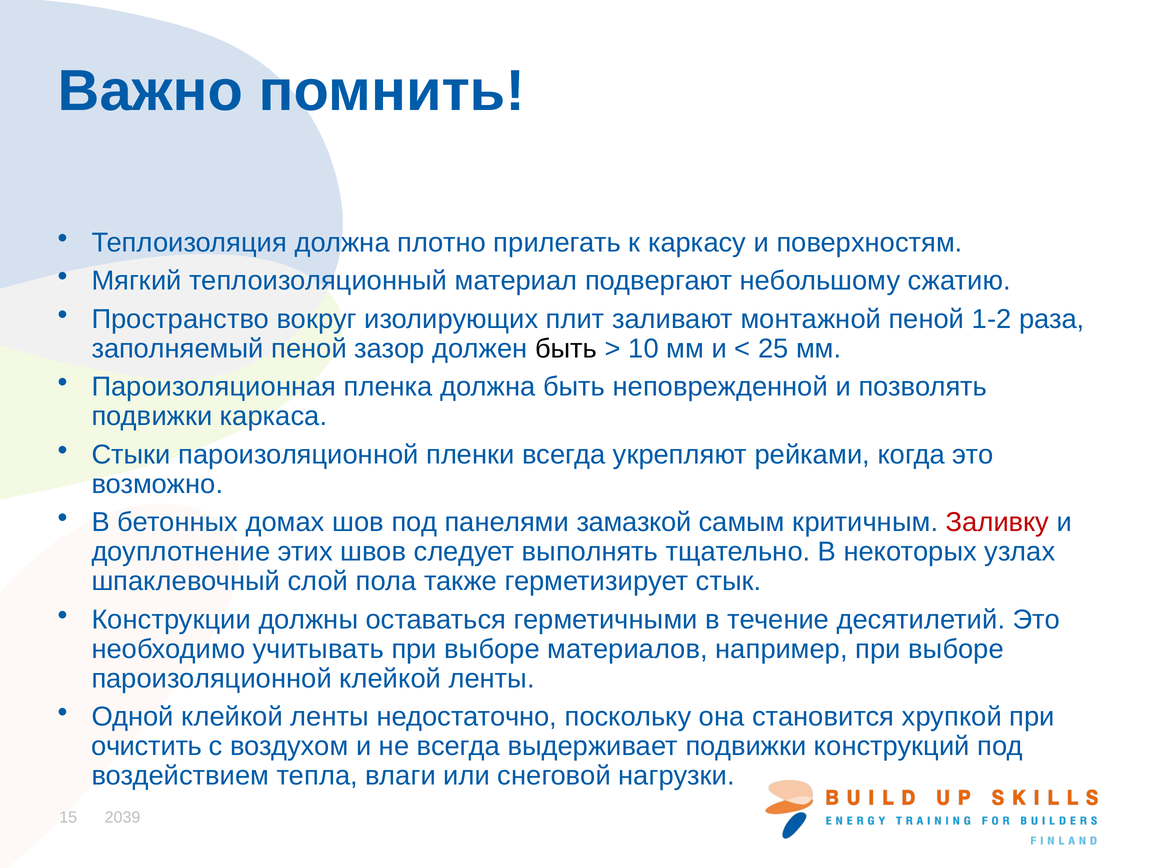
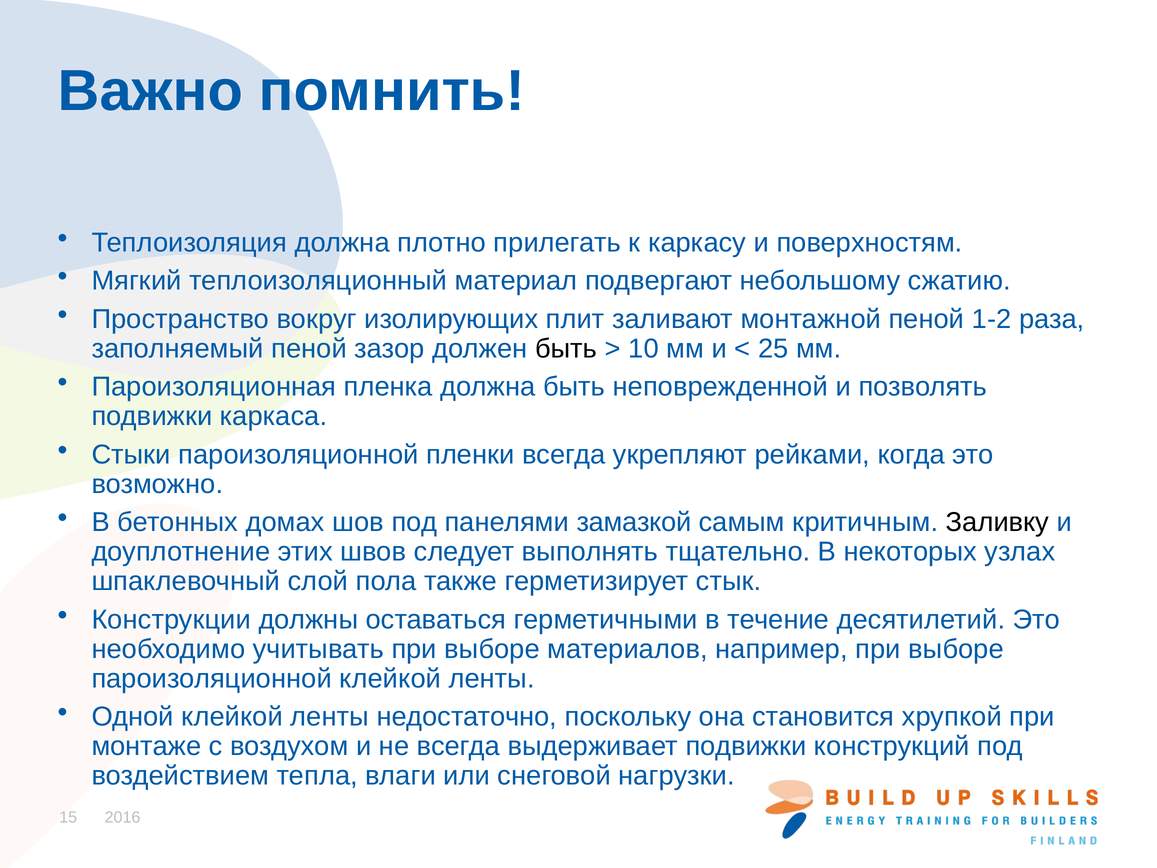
Заливку colour: red -> black
очистить: очистить -> монтаже
2039: 2039 -> 2016
